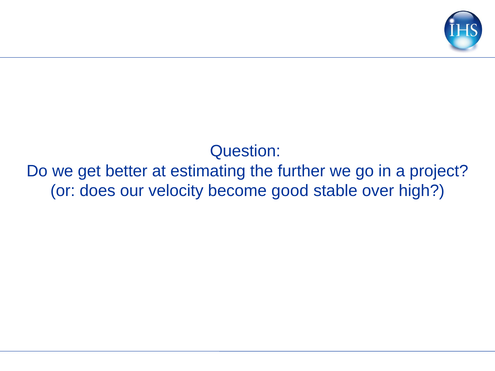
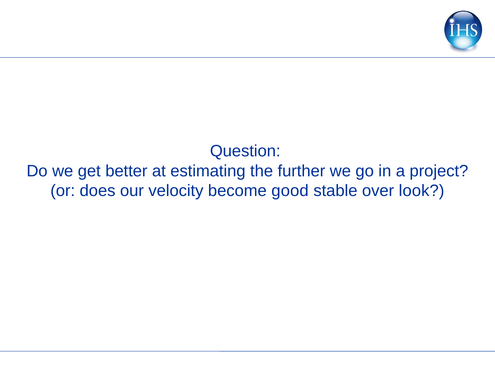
high: high -> look
